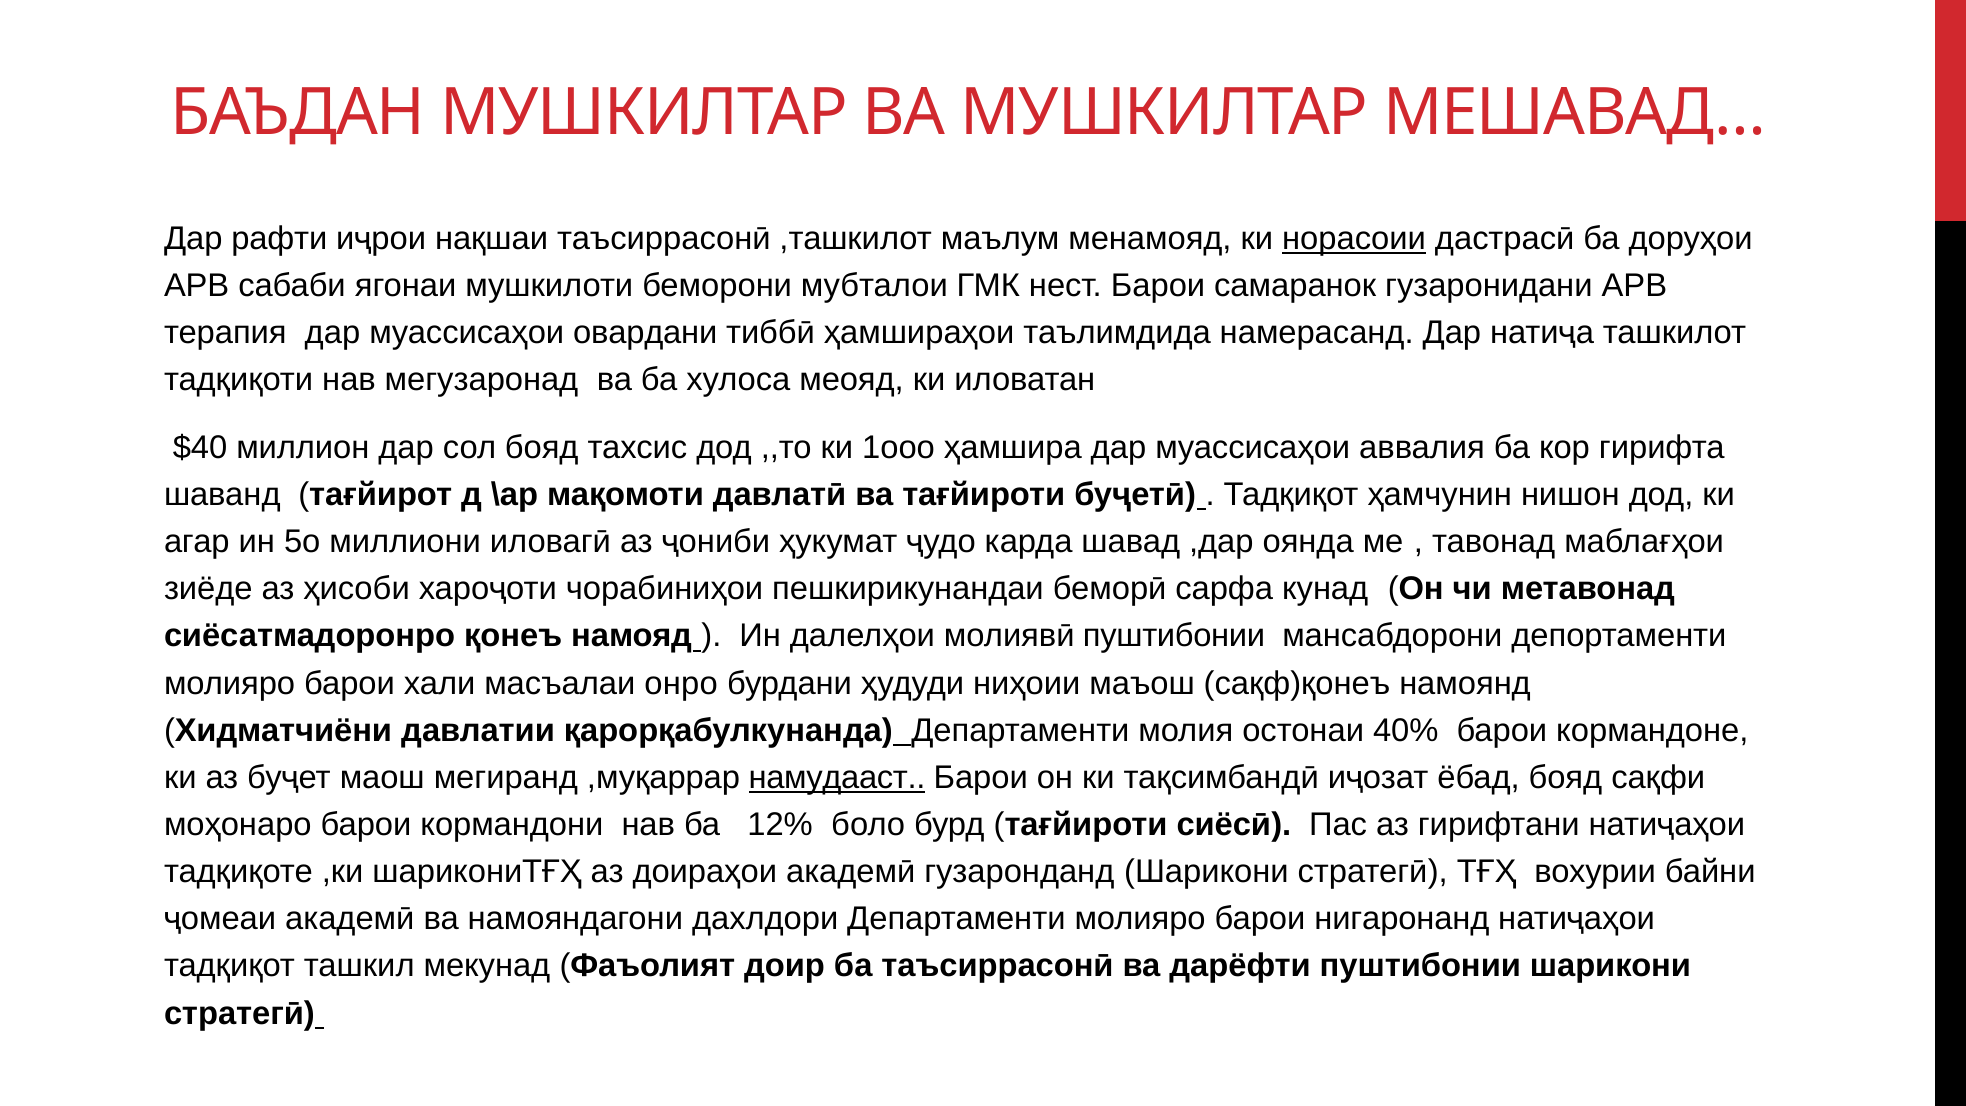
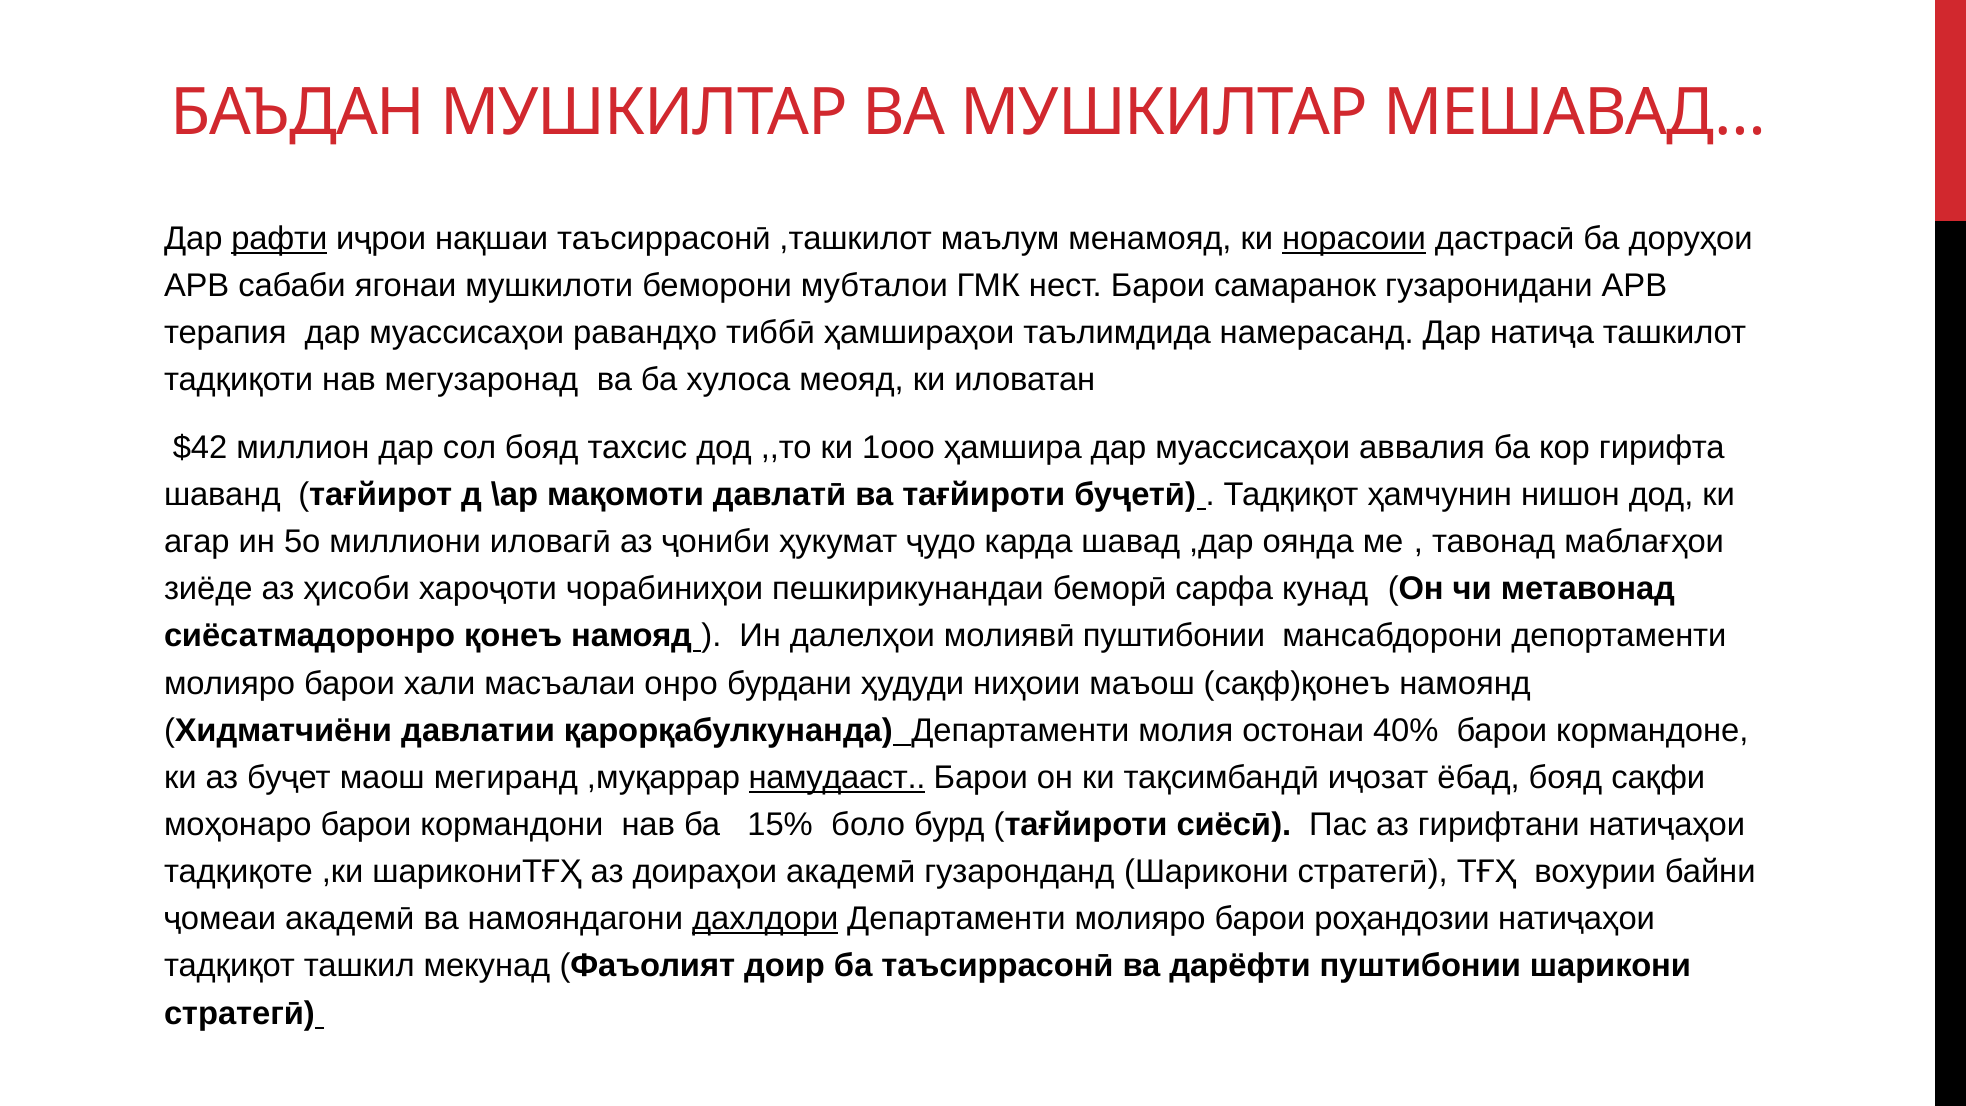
рафти underline: none -> present
овардани: овардани -> равандҳо
$40: $40 -> $42
12%: 12% -> 15%
дахлдори underline: none -> present
нигаронанд: нигаронанд -> роҳандозии
